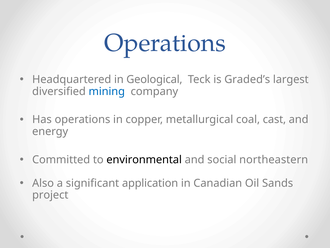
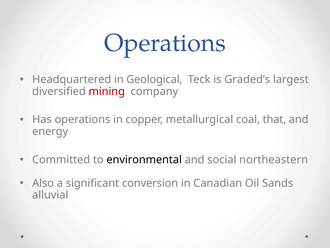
mining colour: blue -> red
cast: cast -> that
application: application -> conversion
project: project -> alluvial
